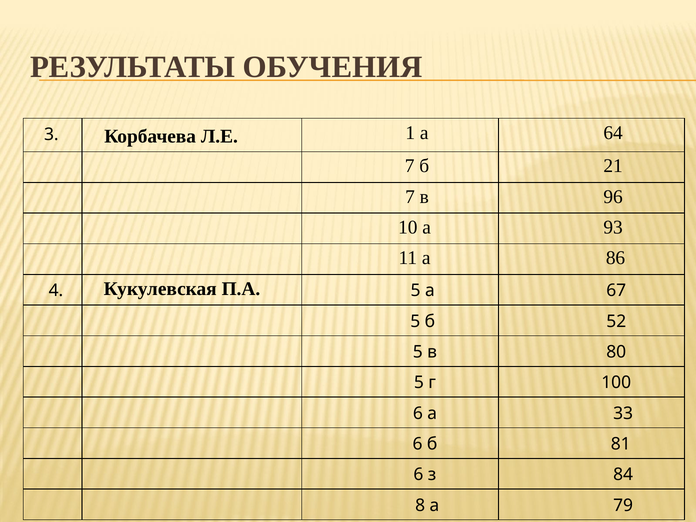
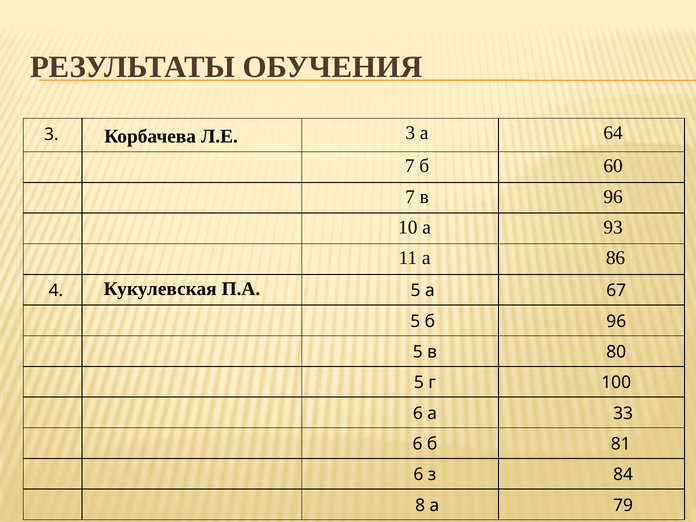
Л.Е 1: 1 -> 3
21: 21 -> 60
б 52: 52 -> 96
